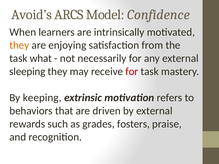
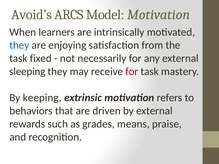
Model Confidence: Confidence -> Motivation
they at (19, 45) colour: orange -> blue
what: what -> fixed
fosters: fosters -> means
